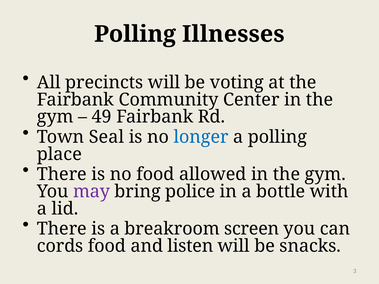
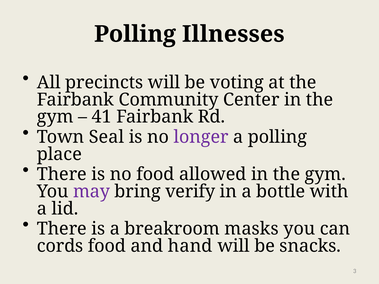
49: 49 -> 41
longer colour: blue -> purple
police: police -> verify
screen: screen -> masks
listen: listen -> hand
